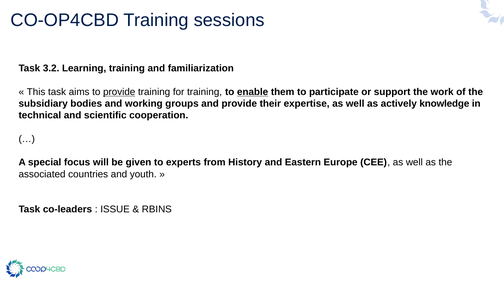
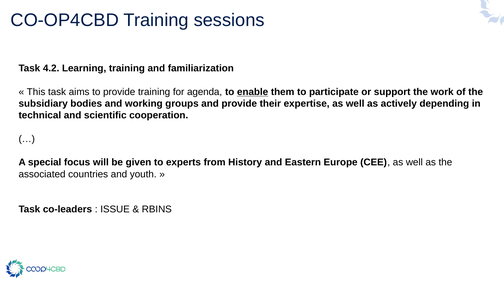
3.2: 3.2 -> 4.2
provide at (119, 92) underline: present -> none
for training: training -> agenda
knowledge: knowledge -> depending
